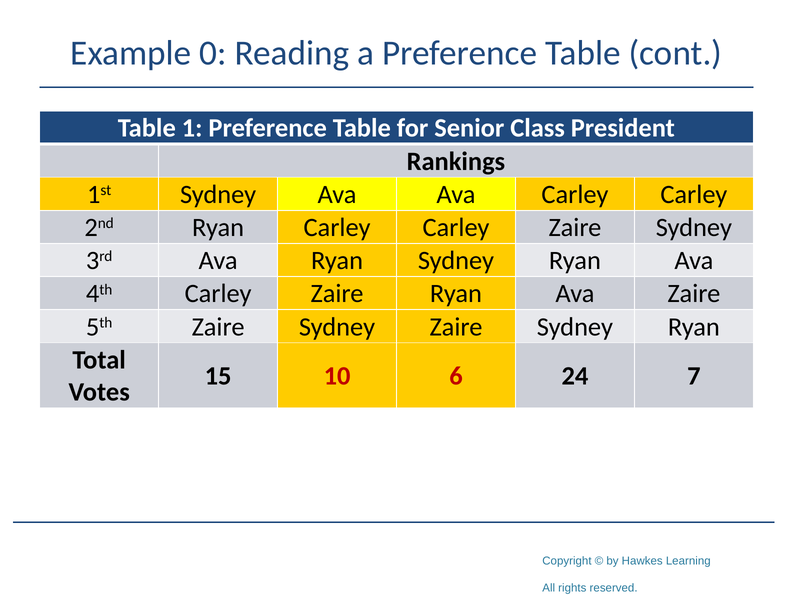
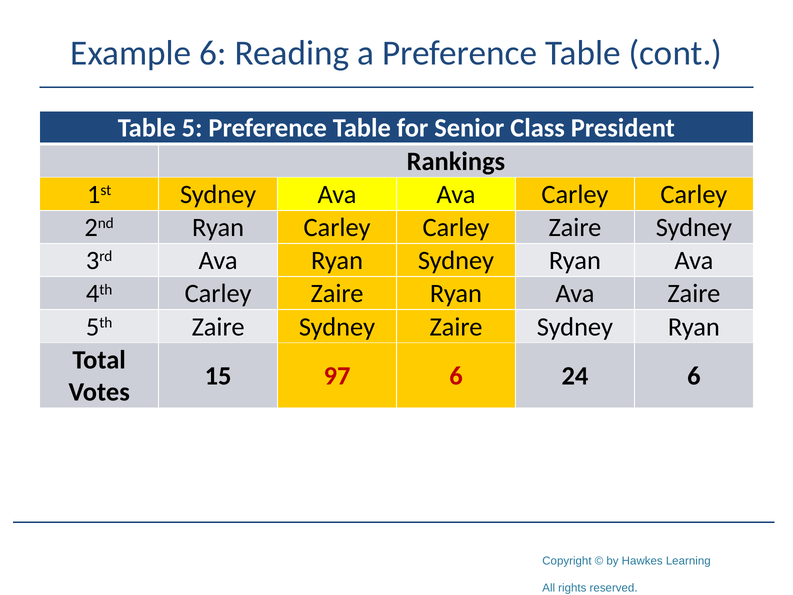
Example 0: 0 -> 6
1: 1 -> 5
10: 10 -> 97
24 7: 7 -> 6
